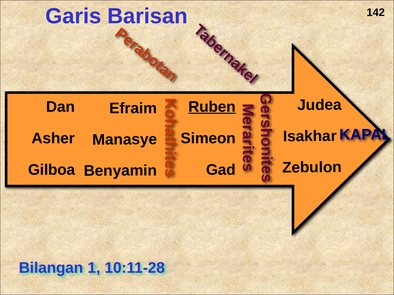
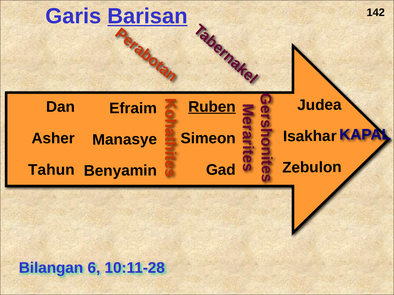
Barisan underline: none -> present
Gilboa: Gilboa -> Tahun
1: 1 -> 6
